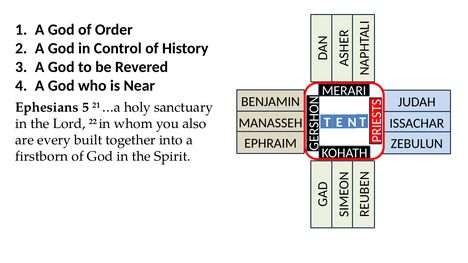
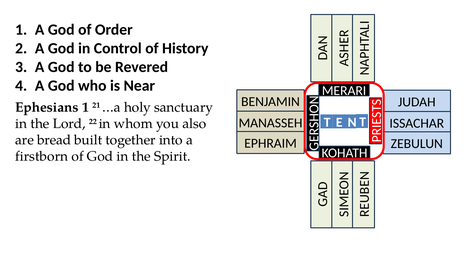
Ephesians 5: 5 -> 1
every: every -> bread
